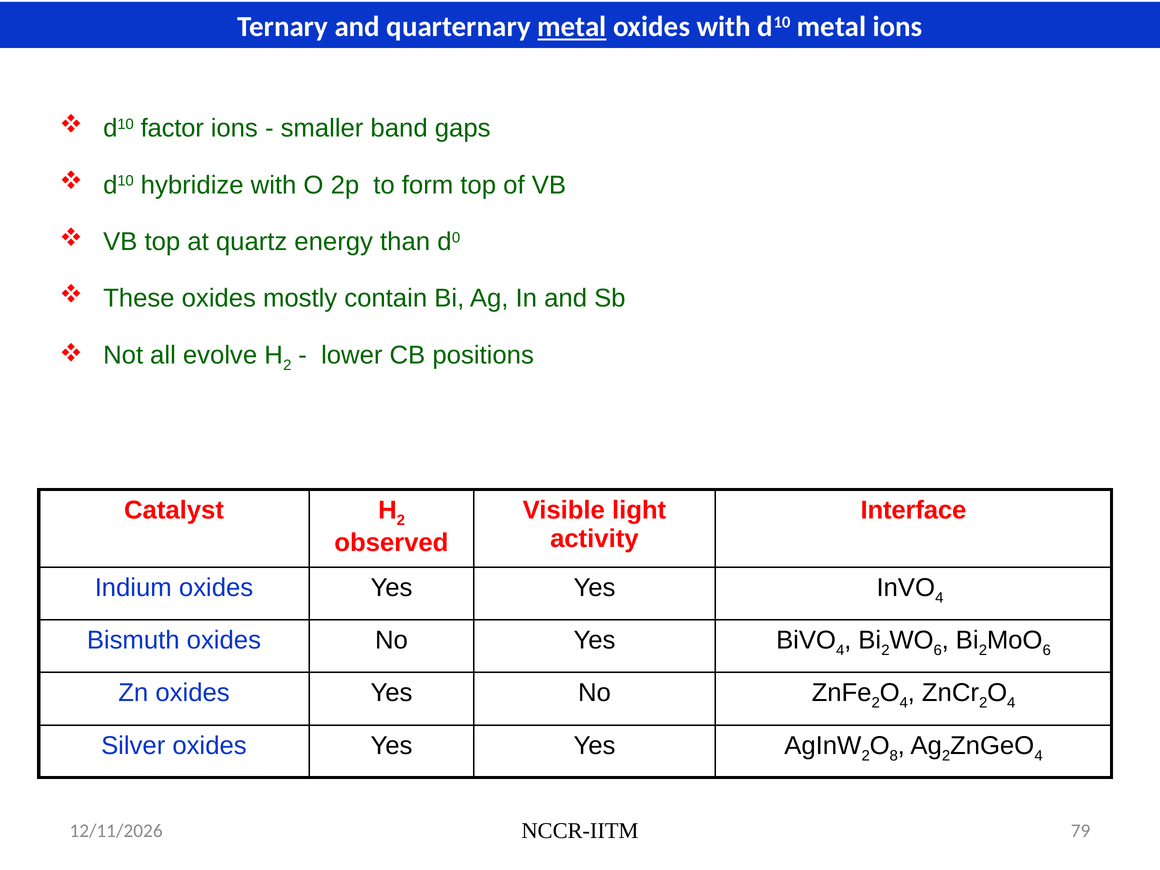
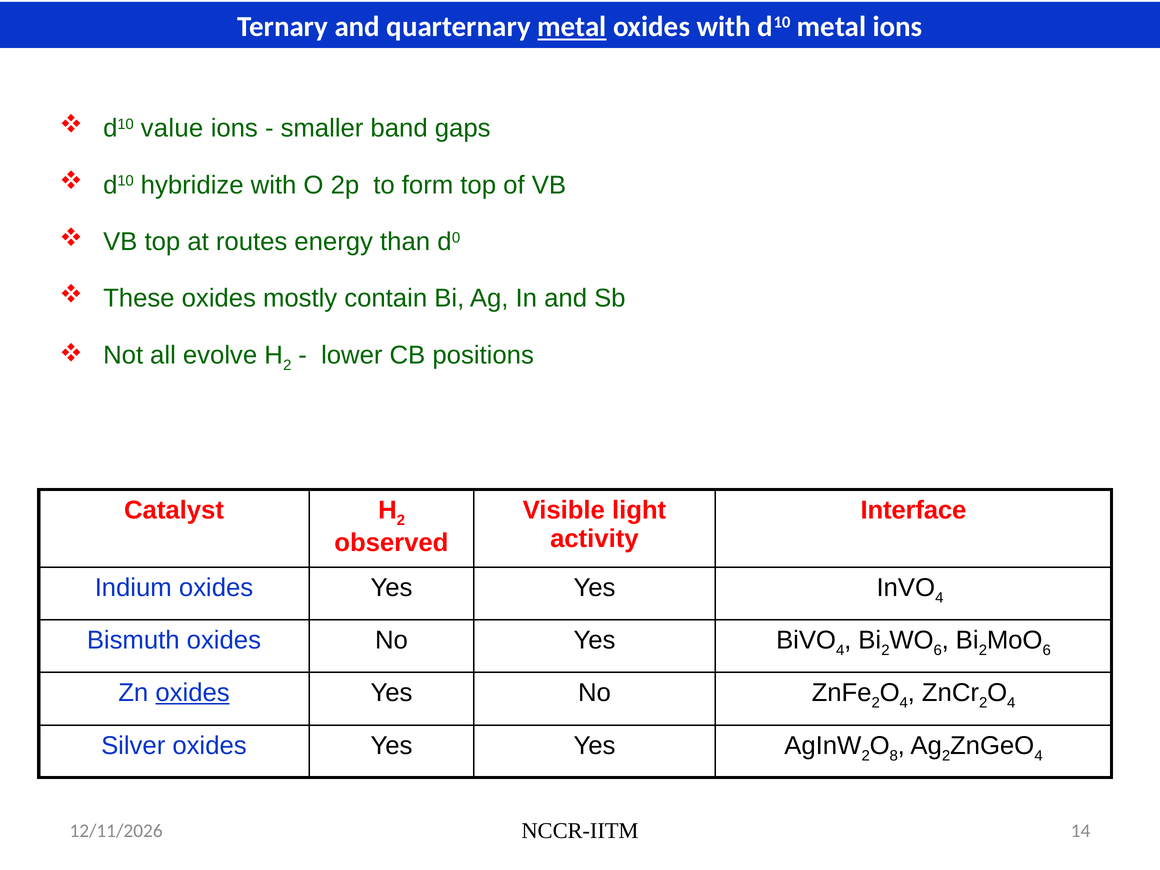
factor: factor -> value
quartz: quartz -> routes
oxides at (193, 693) underline: none -> present
79: 79 -> 14
